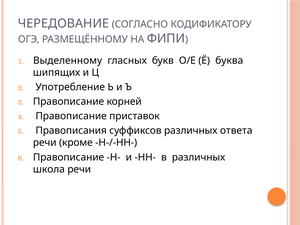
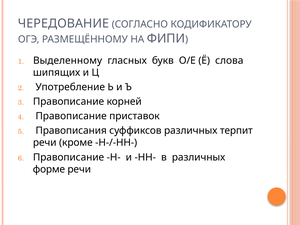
буква: буква -> слова
ответа: ответа -> терпит
школа: школа -> форме
